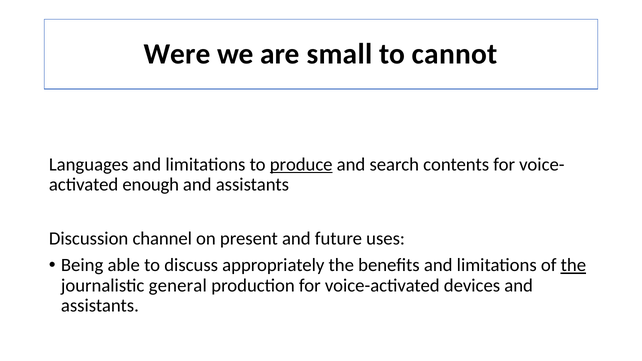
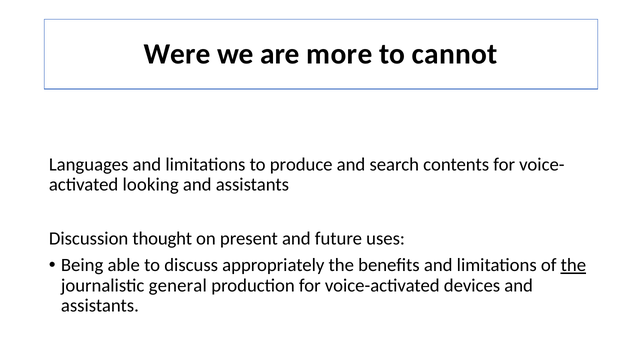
small: small -> more
produce underline: present -> none
enough: enough -> looking
channel: channel -> thought
